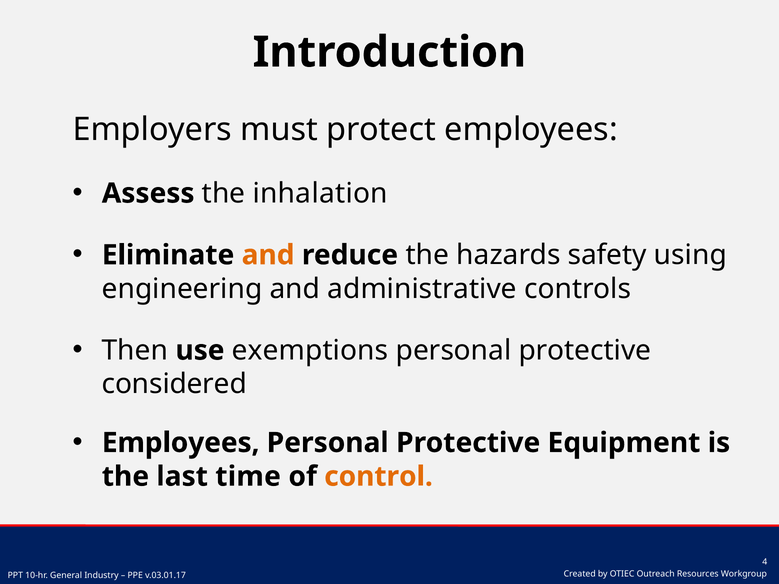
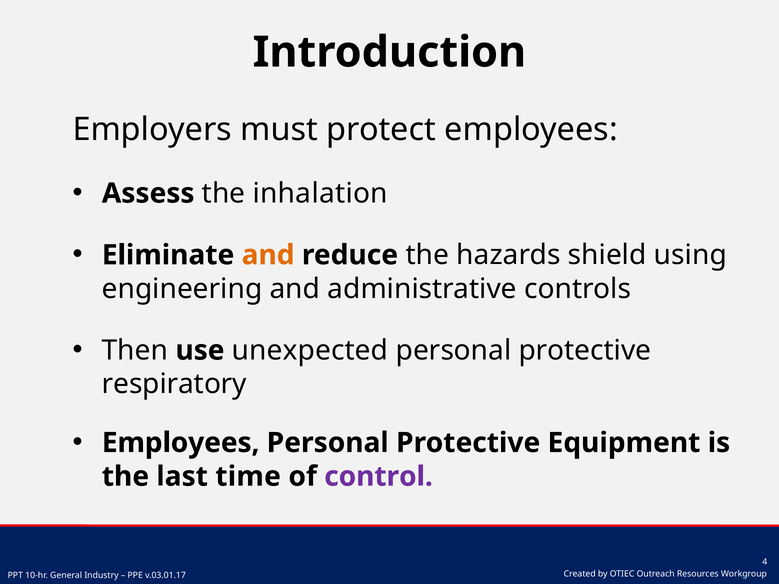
safety: safety -> shield
exemptions: exemptions -> unexpected
considered: considered -> respiratory
control colour: orange -> purple
